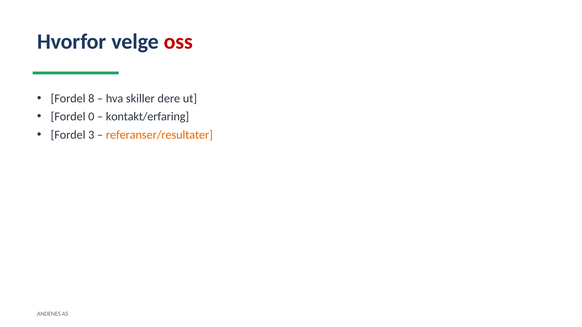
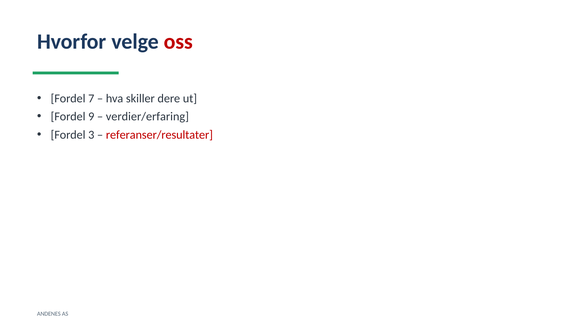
8: 8 -> 7
0: 0 -> 9
kontakt/erfaring: kontakt/erfaring -> verdier/erfaring
referanser/resultater colour: orange -> red
